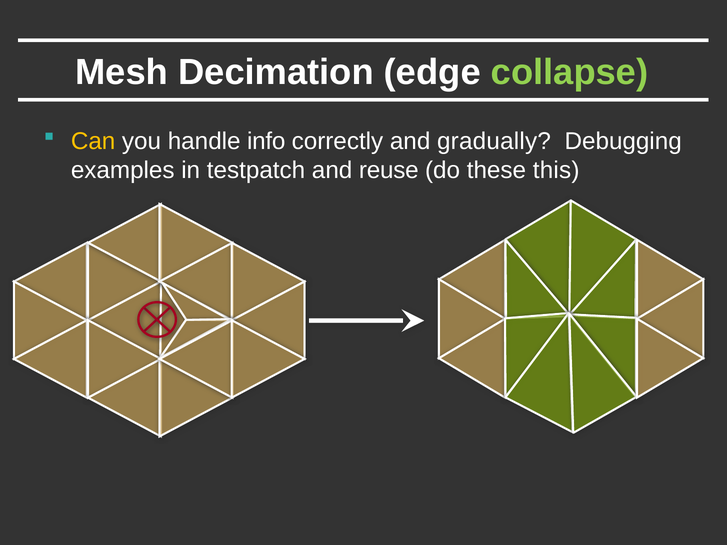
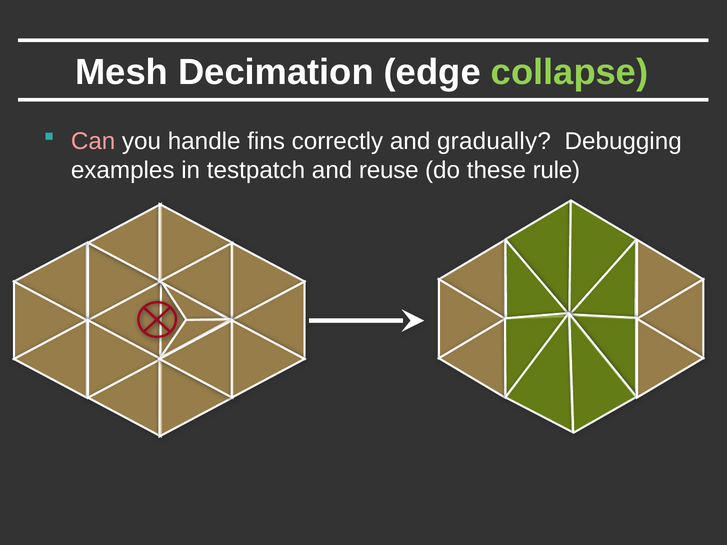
Can colour: yellow -> pink
info: info -> fins
this: this -> rule
